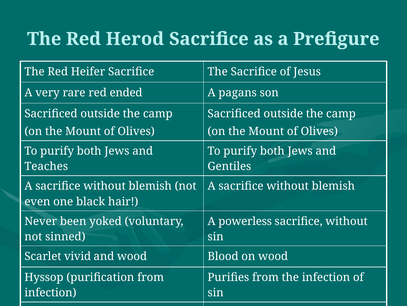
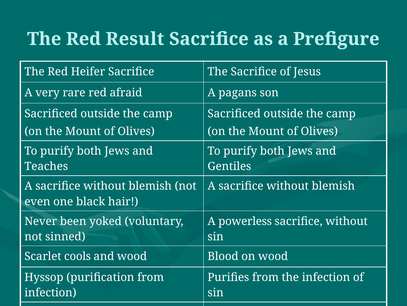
Herod: Herod -> Result
ended: ended -> afraid
vivid: vivid -> cools
